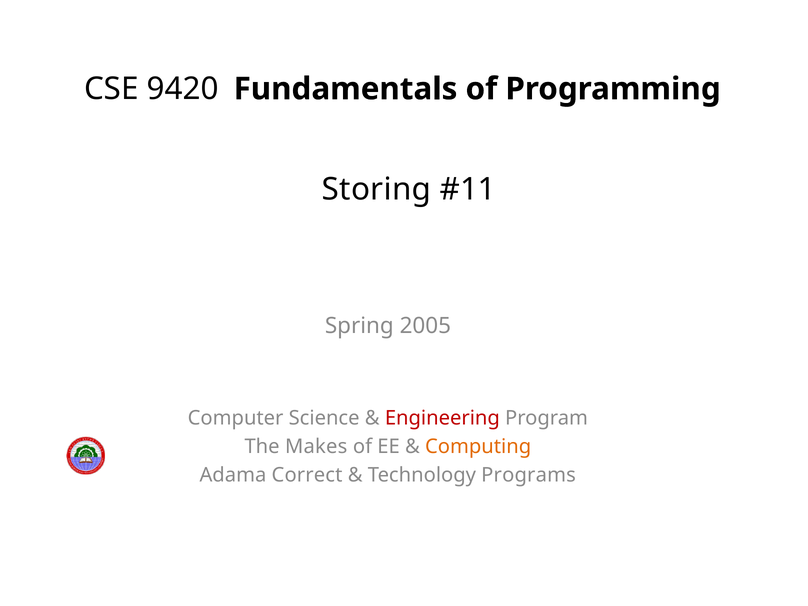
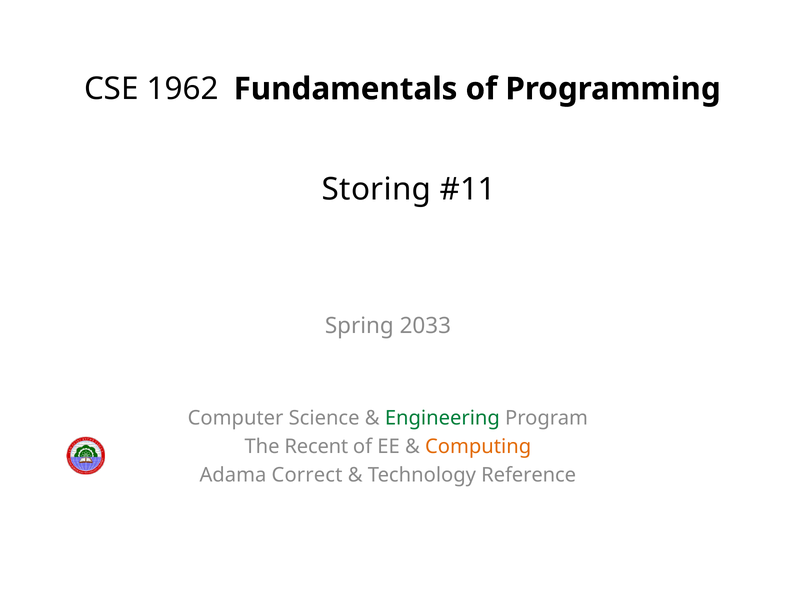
9420: 9420 -> 1962
2005: 2005 -> 2033
Engineering colour: red -> green
Makes: Makes -> Recent
Programs: Programs -> Reference
